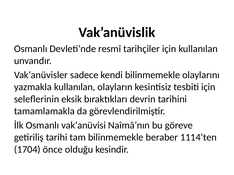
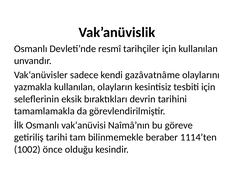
kendi bilinmemekle: bilinmemekle -> gazâvatnâme
1704: 1704 -> 1002
